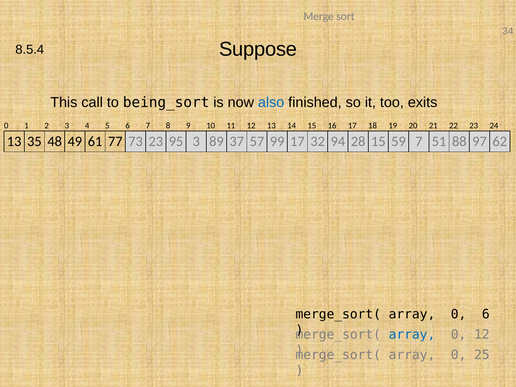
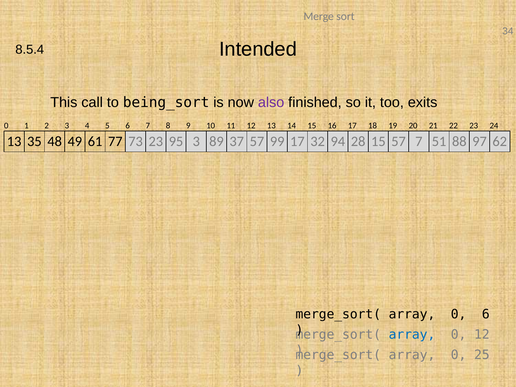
Suppose: Suppose -> Intended
also colour: blue -> purple
15 59: 59 -> 57
